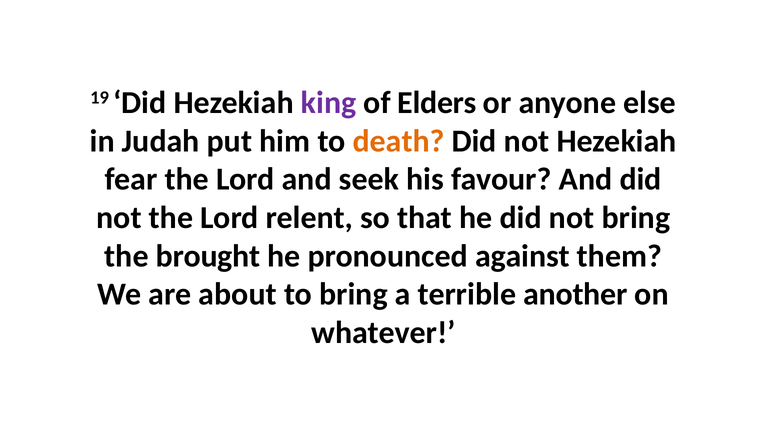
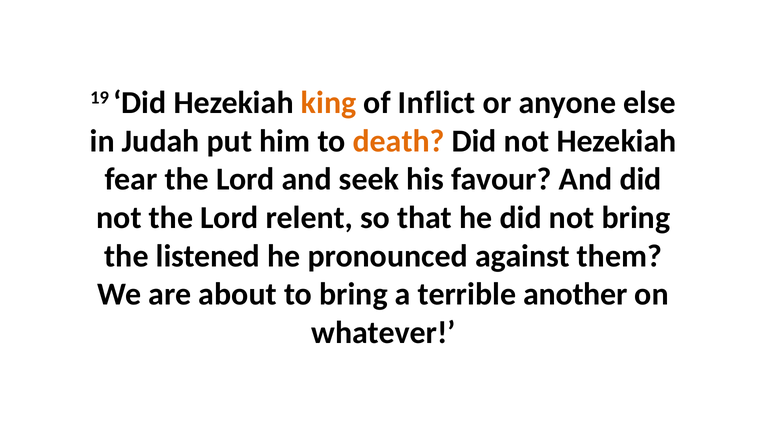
king colour: purple -> orange
Elders: Elders -> Inflict
brought: brought -> listened
